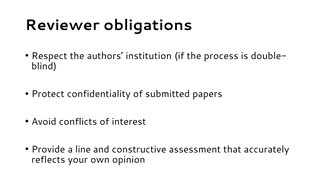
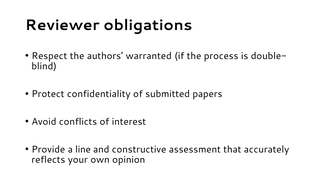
institution: institution -> warranted
